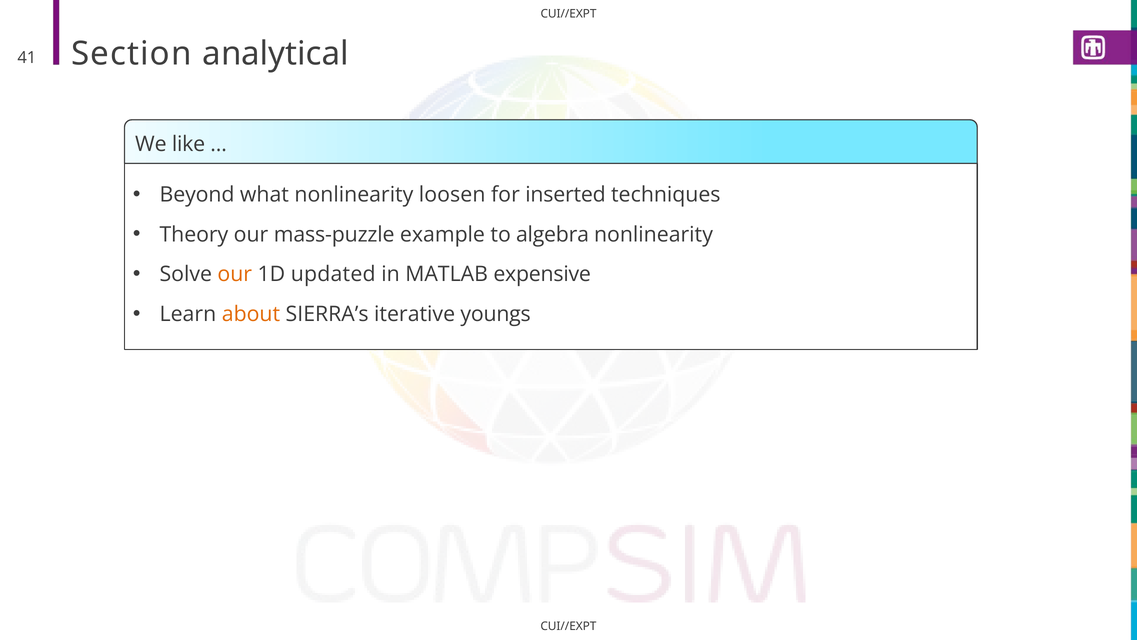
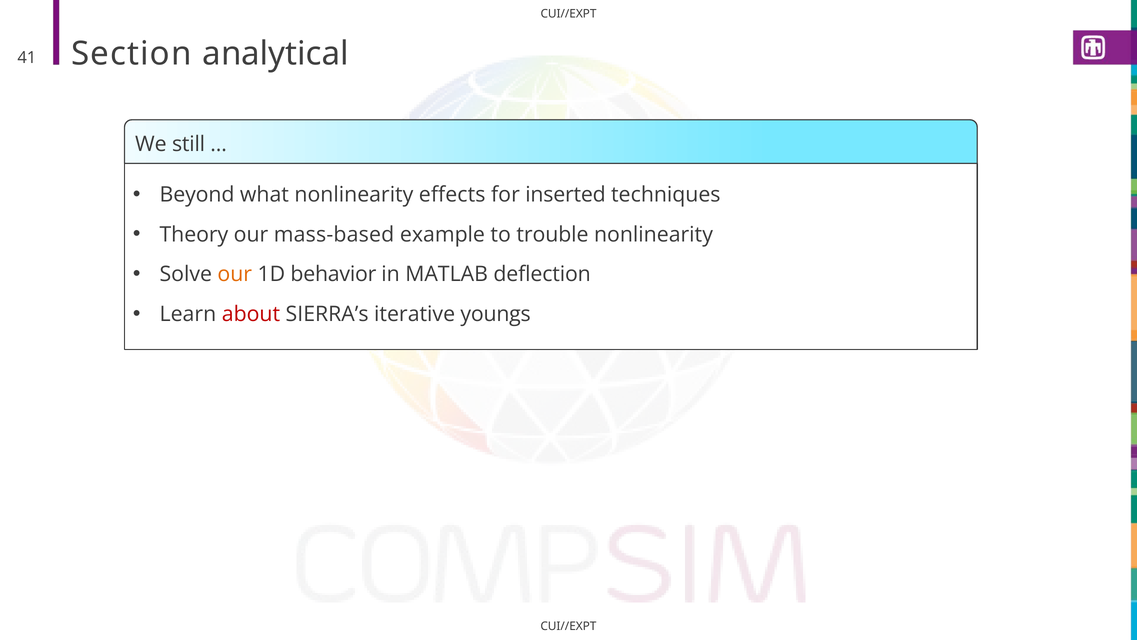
like: like -> still
loosen: loosen -> effects
mass-puzzle: mass-puzzle -> mass-based
algebra: algebra -> trouble
updated: updated -> behavior
expensive: expensive -> deflection
about colour: orange -> red
